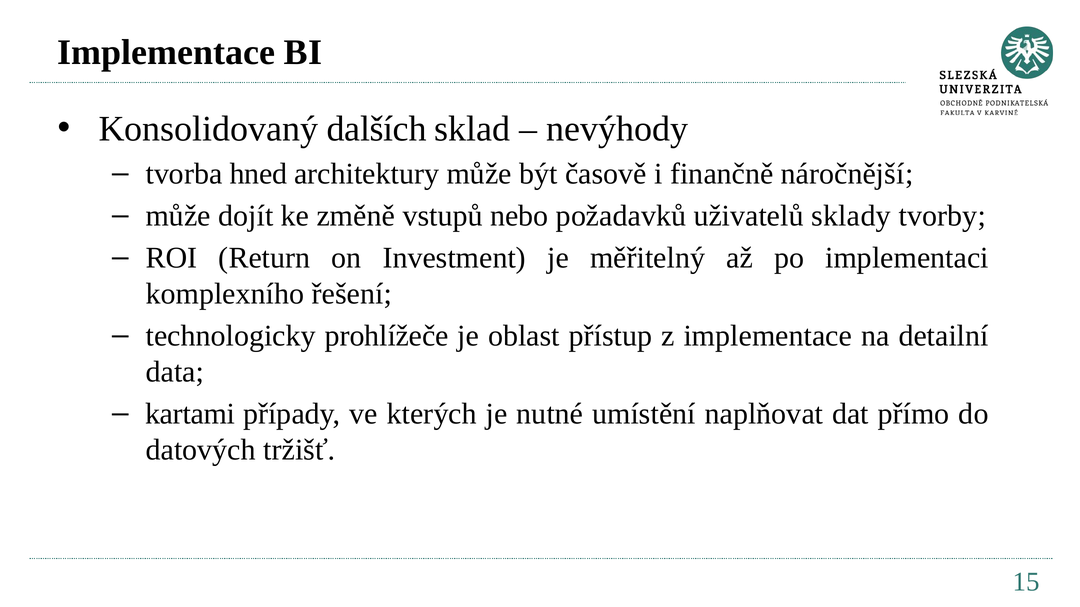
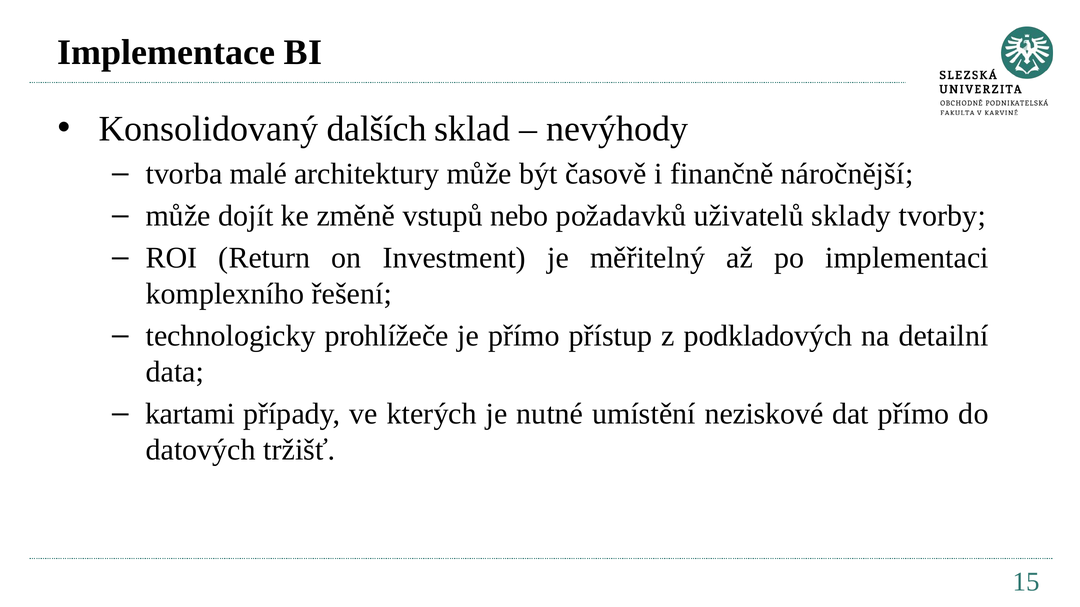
hned: hned -> malé
je oblast: oblast -> přímo
z implementace: implementace -> podkladových
naplňovat: naplňovat -> neziskové
